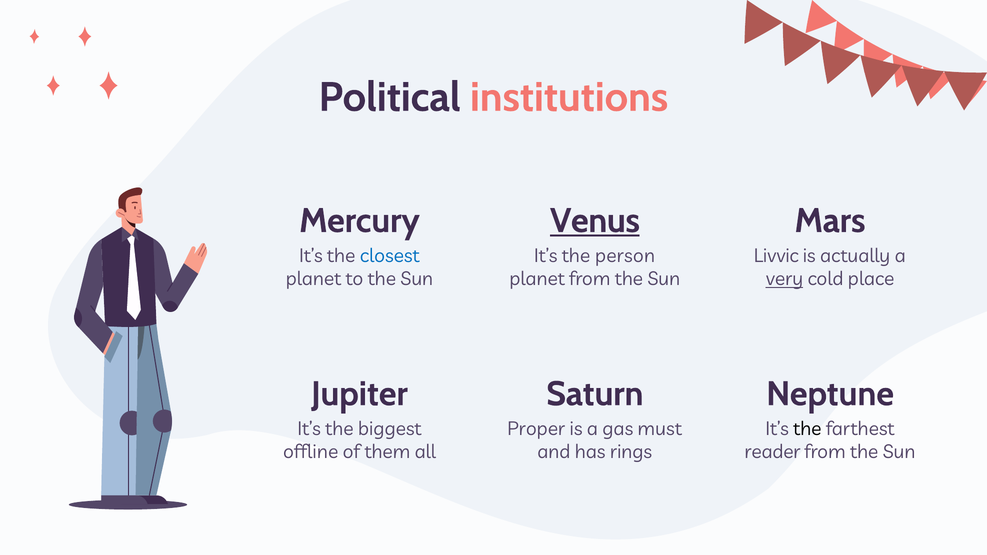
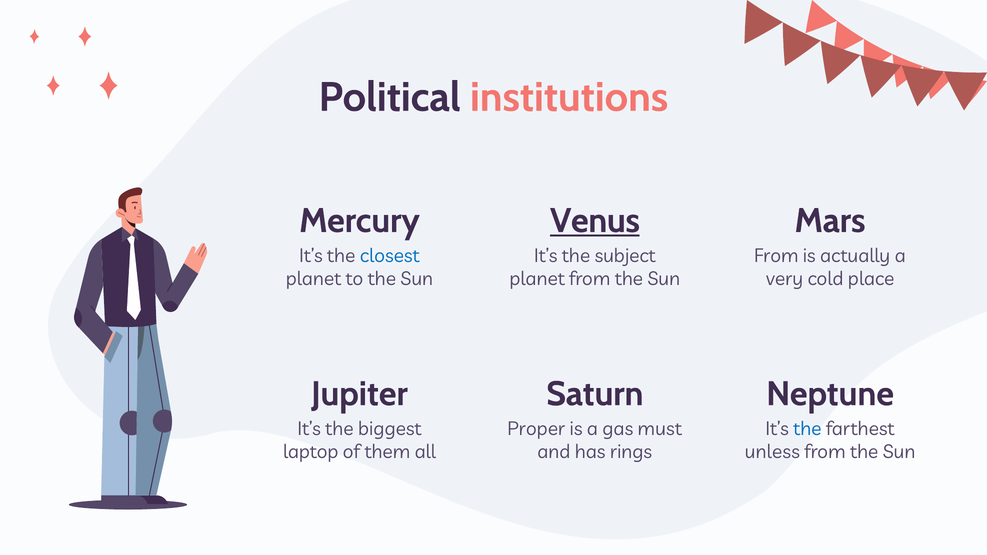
person: person -> subject
Livvic at (776, 256): Livvic -> From
very underline: present -> none
the at (807, 429) colour: black -> blue
offline: offline -> laptop
reader: reader -> unless
